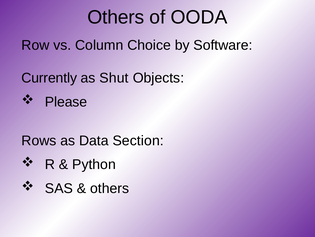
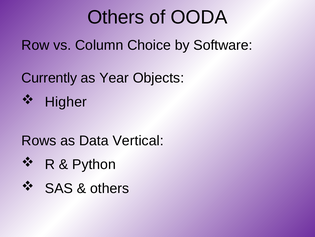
Shut: Shut -> Year
Please: Please -> Higher
Section: Section -> Vertical
